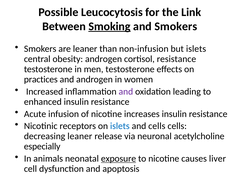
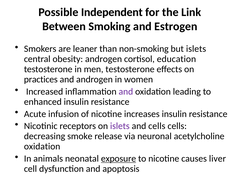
Leucocytosis: Leucocytosis -> Independent
Smoking underline: present -> none
and Smokers: Smokers -> Estrogen
non-infusion: non-infusion -> non-smoking
cortisol resistance: resistance -> education
islets at (120, 126) colour: blue -> purple
decreasing leaner: leaner -> smoke
especially at (42, 147): especially -> oxidation
